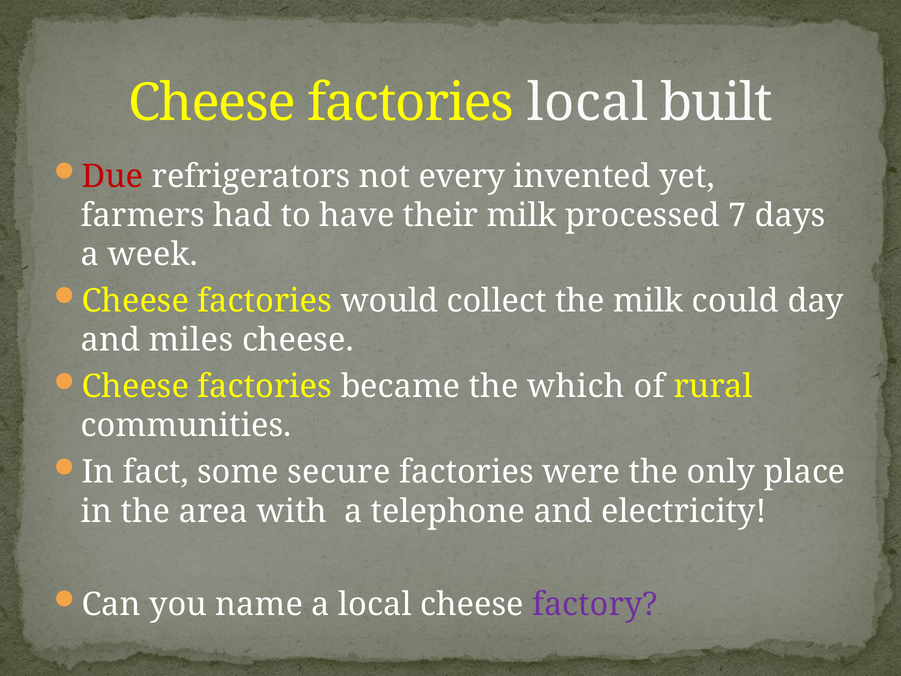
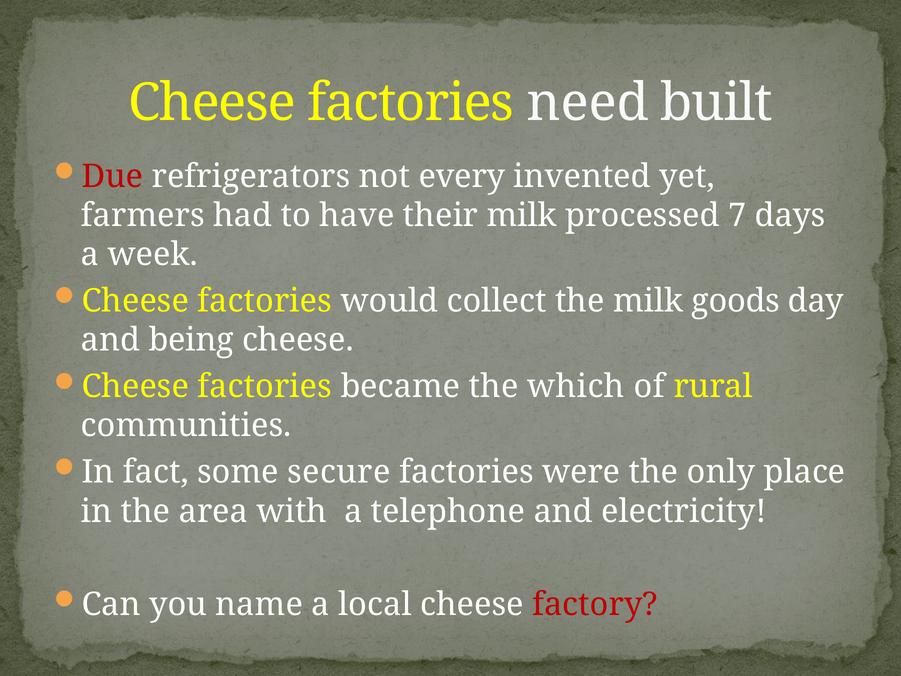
factories local: local -> need
could: could -> goods
miles: miles -> being
factory colour: purple -> red
